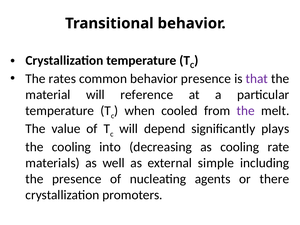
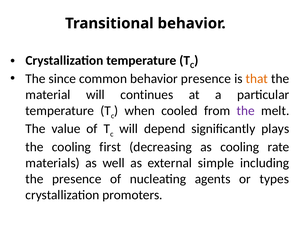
rates: rates -> since
that colour: purple -> orange
reference: reference -> continues
into: into -> first
there: there -> types
